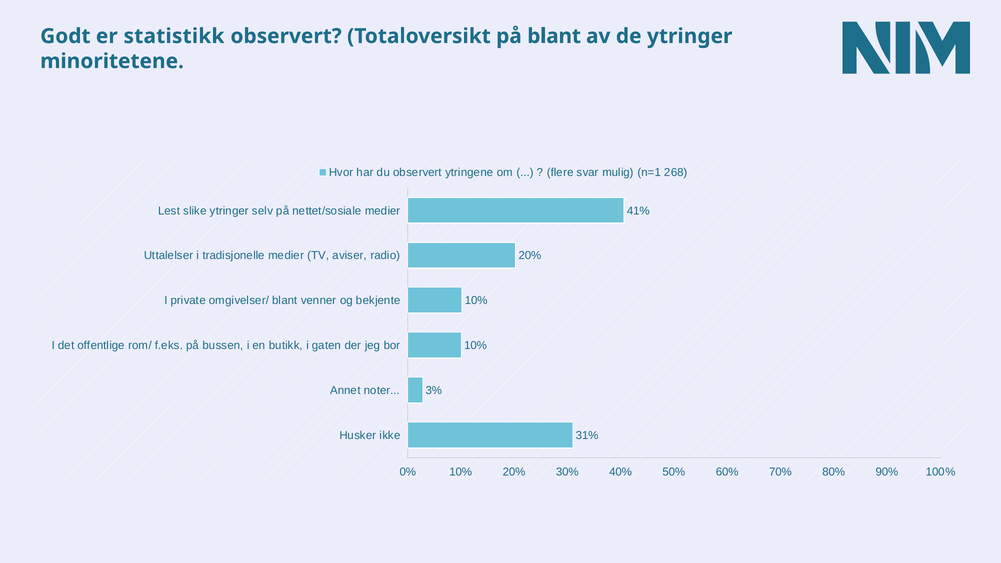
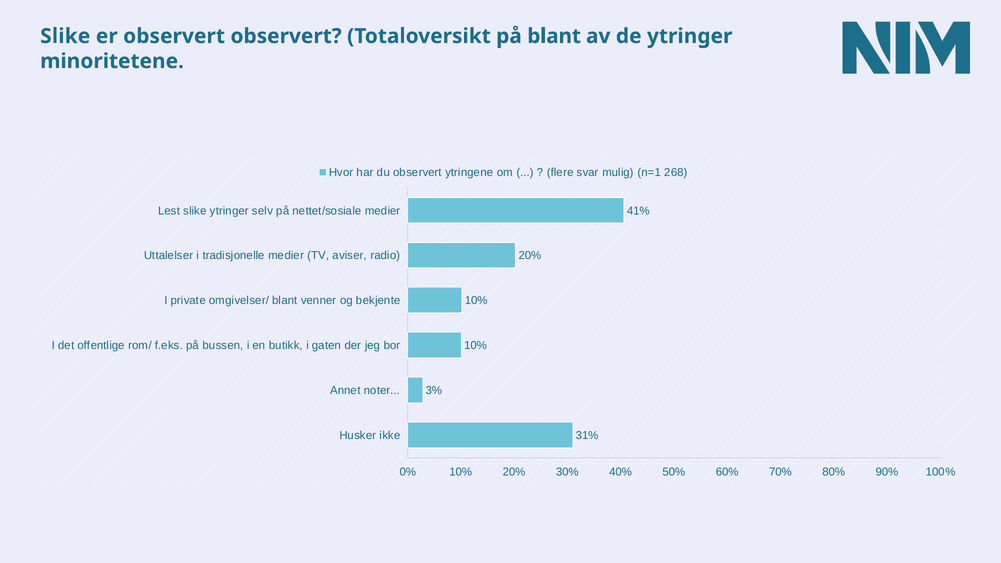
Godt at (65, 36): Godt -> Slike
er statistikk: statistikk -> observert
